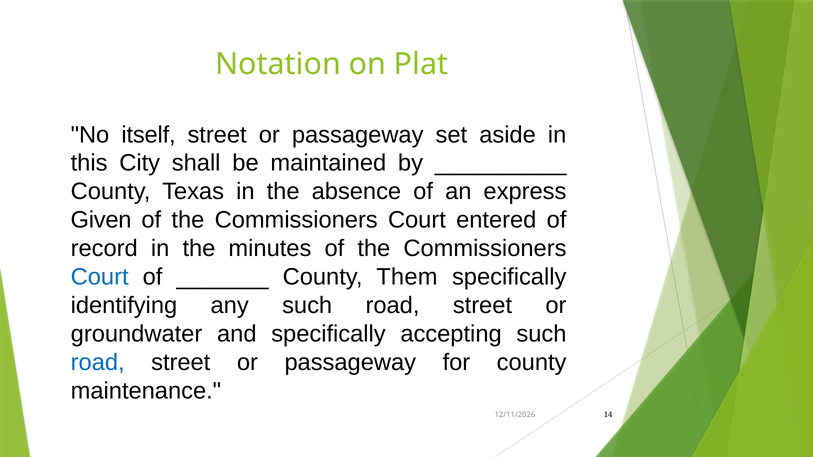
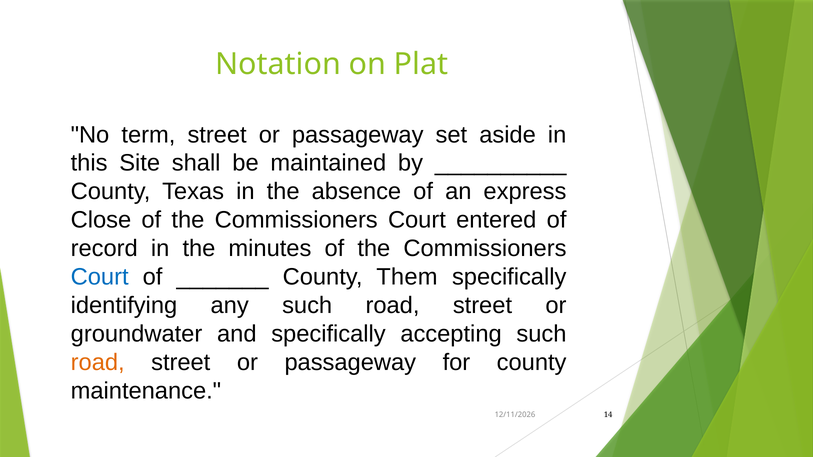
itself: itself -> term
City: City -> Site
Given: Given -> Close
road at (98, 363) colour: blue -> orange
